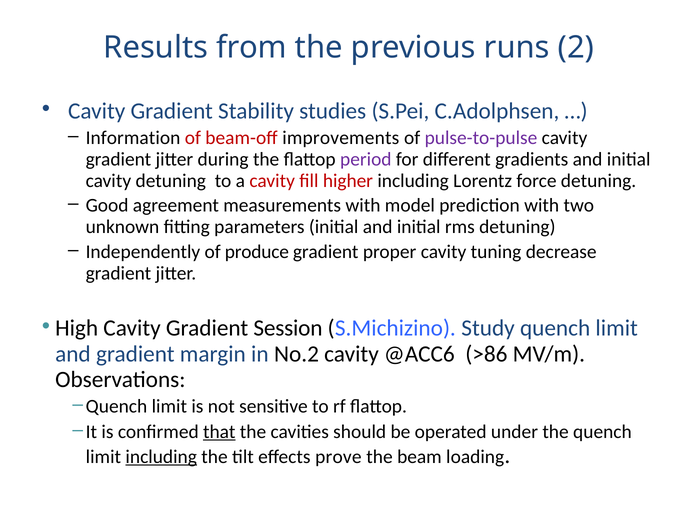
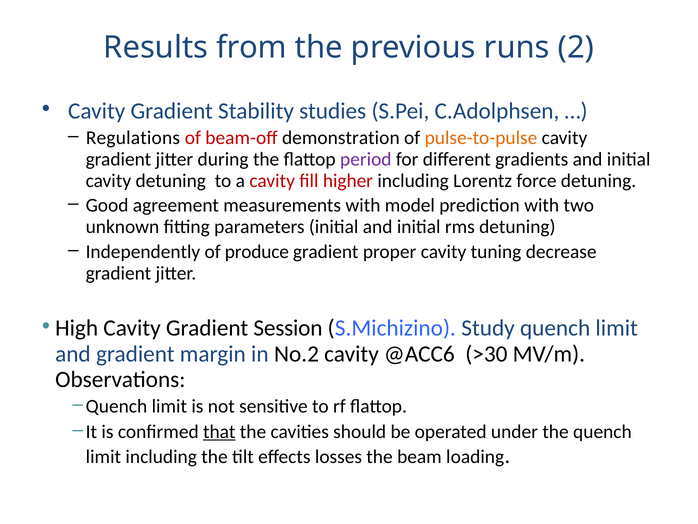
Information: Information -> Regulations
improvements: improvements -> demonstration
pulse-to-pulse colour: purple -> orange
>86: >86 -> >30
including at (161, 456) underline: present -> none
prove: prove -> losses
